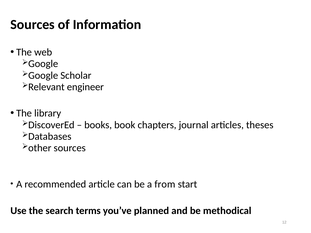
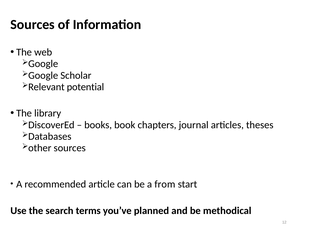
engineer: engineer -> potential
